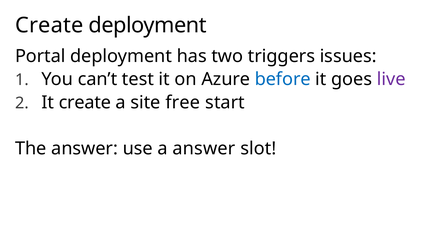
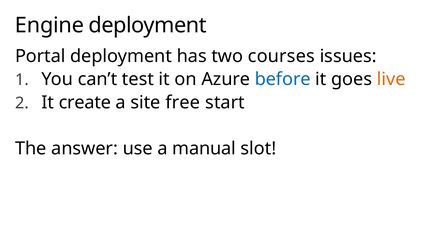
Create at (49, 25): Create -> Engine
triggers: triggers -> courses
live colour: purple -> orange
a answer: answer -> manual
